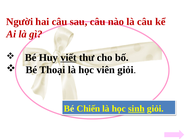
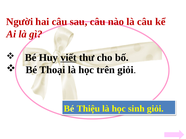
viên: viên -> trên
Chiến: Chiến -> Thiệu
sinh underline: present -> none
